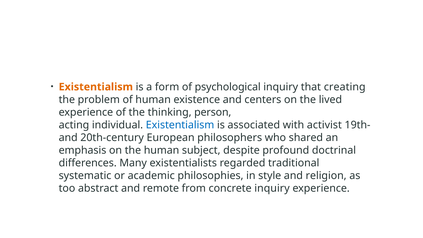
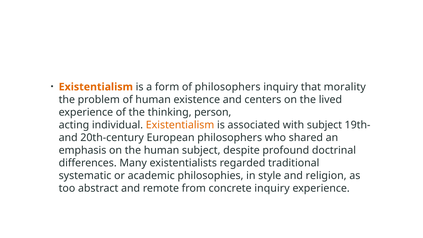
of psychological: psychological -> philosophers
creating: creating -> morality
Existentialism at (180, 125) colour: blue -> orange
with activist: activist -> subject
